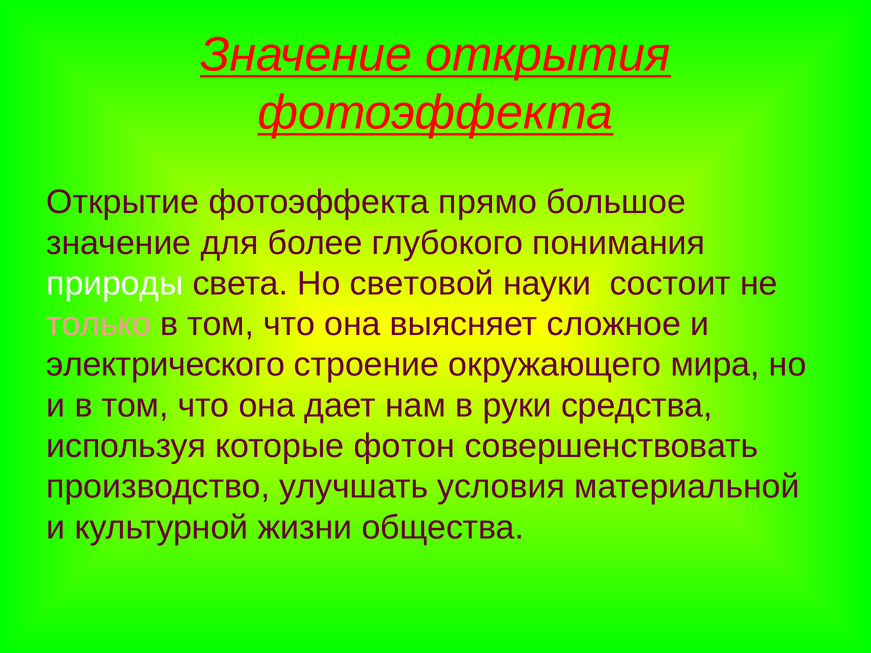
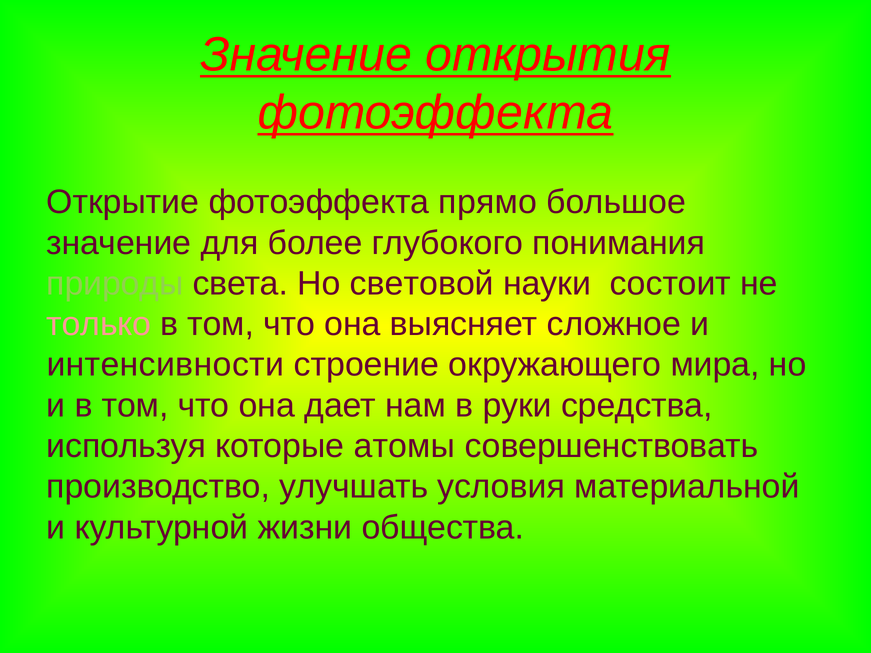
природы colour: white -> light green
электрического: электрического -> интенсивности
фотон: фотон -> атомы
